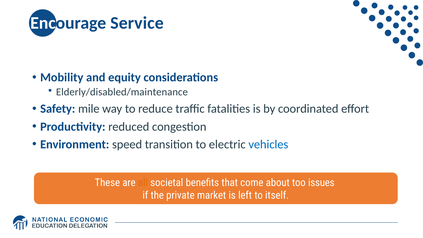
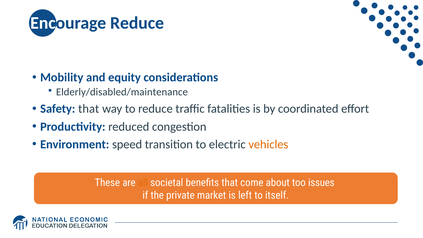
Encourage Service: Service -> Reduce
Safety mile: mile -> that
vehicles colour: blue -> orange
